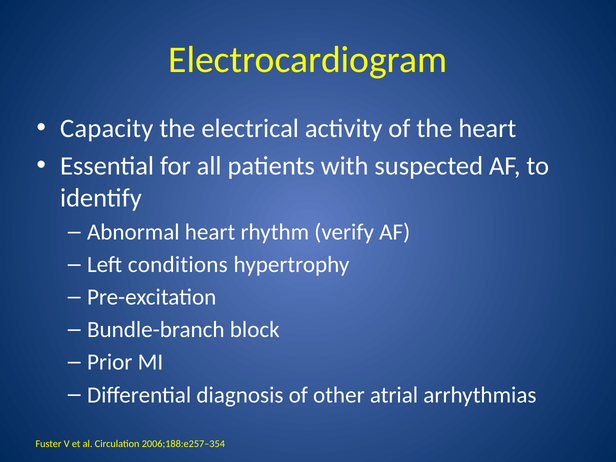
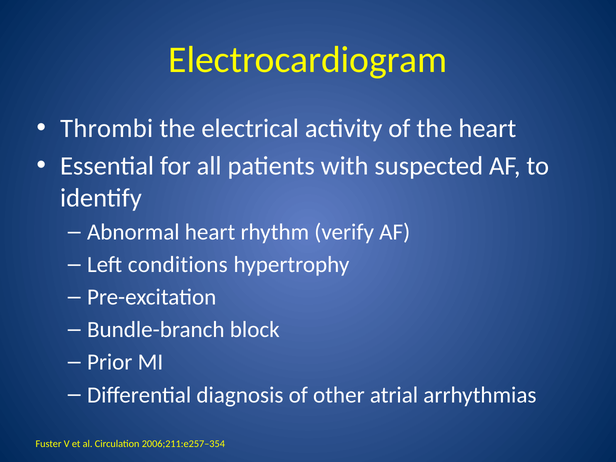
Capacity: Capacity -> Thrombi
2006;188:e257–354: 2006;188:e257–354 -> 2006;211:e257–354
